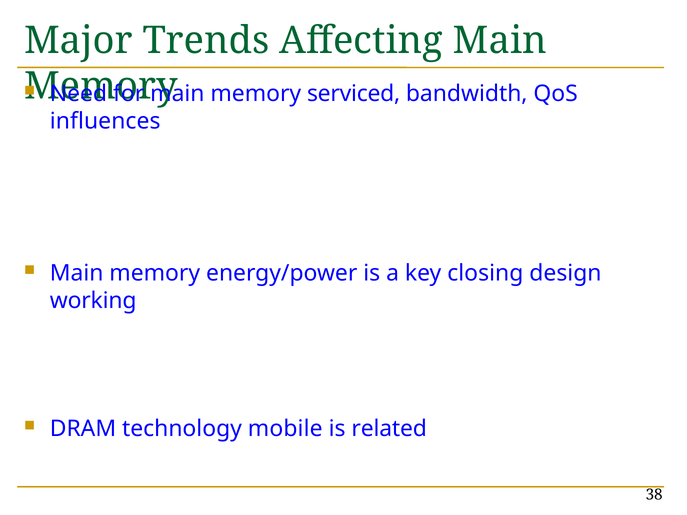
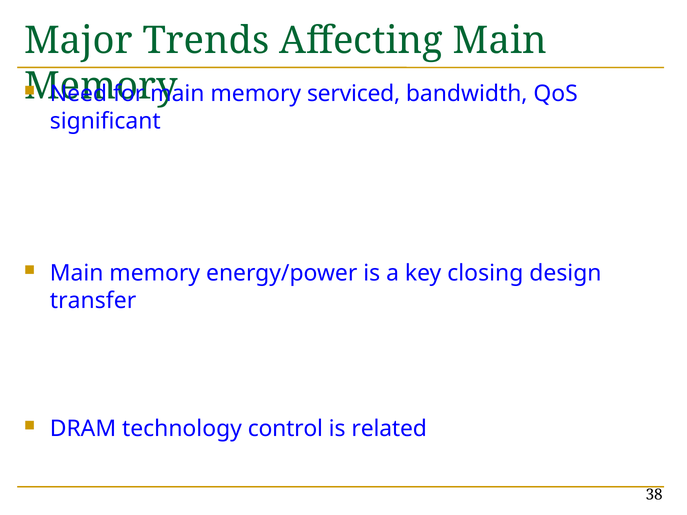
influences: influences -> significant
working: working -> transfer
mobile: mobile -> control
